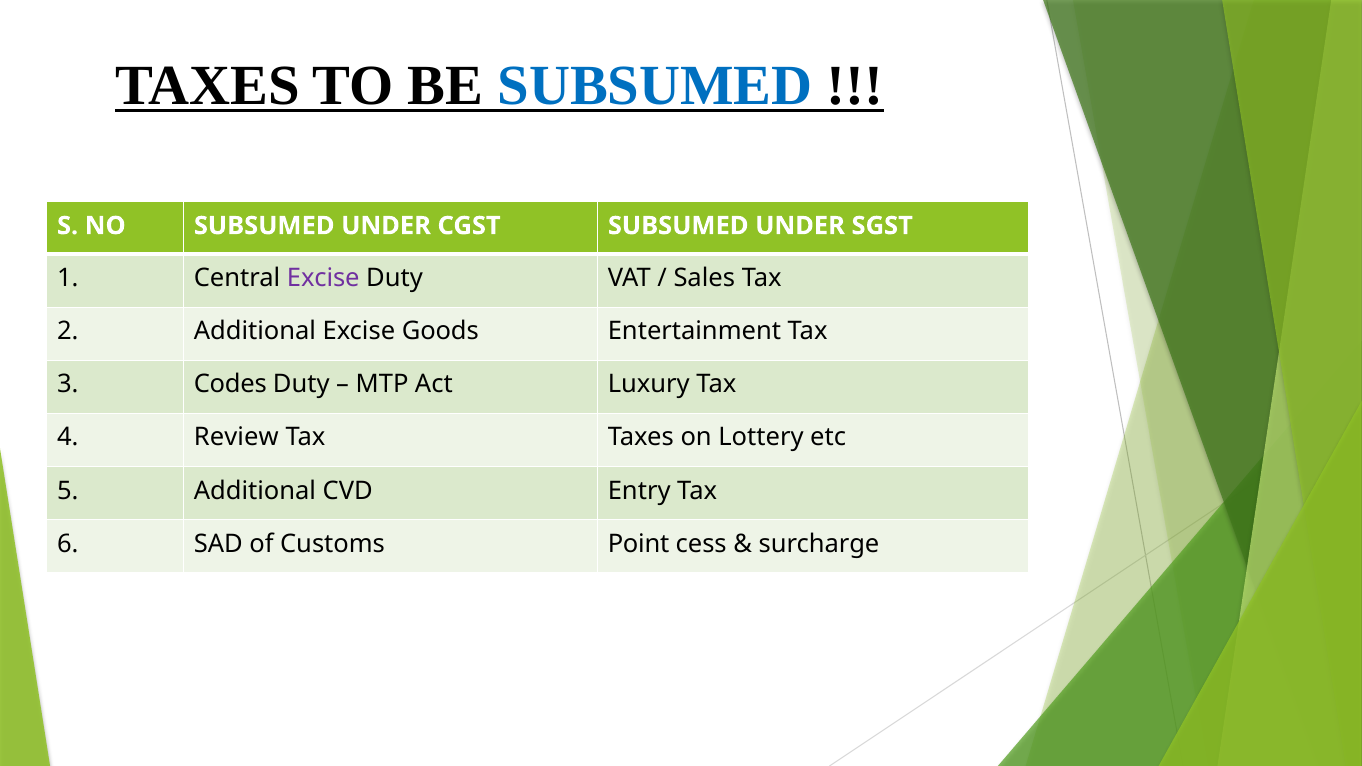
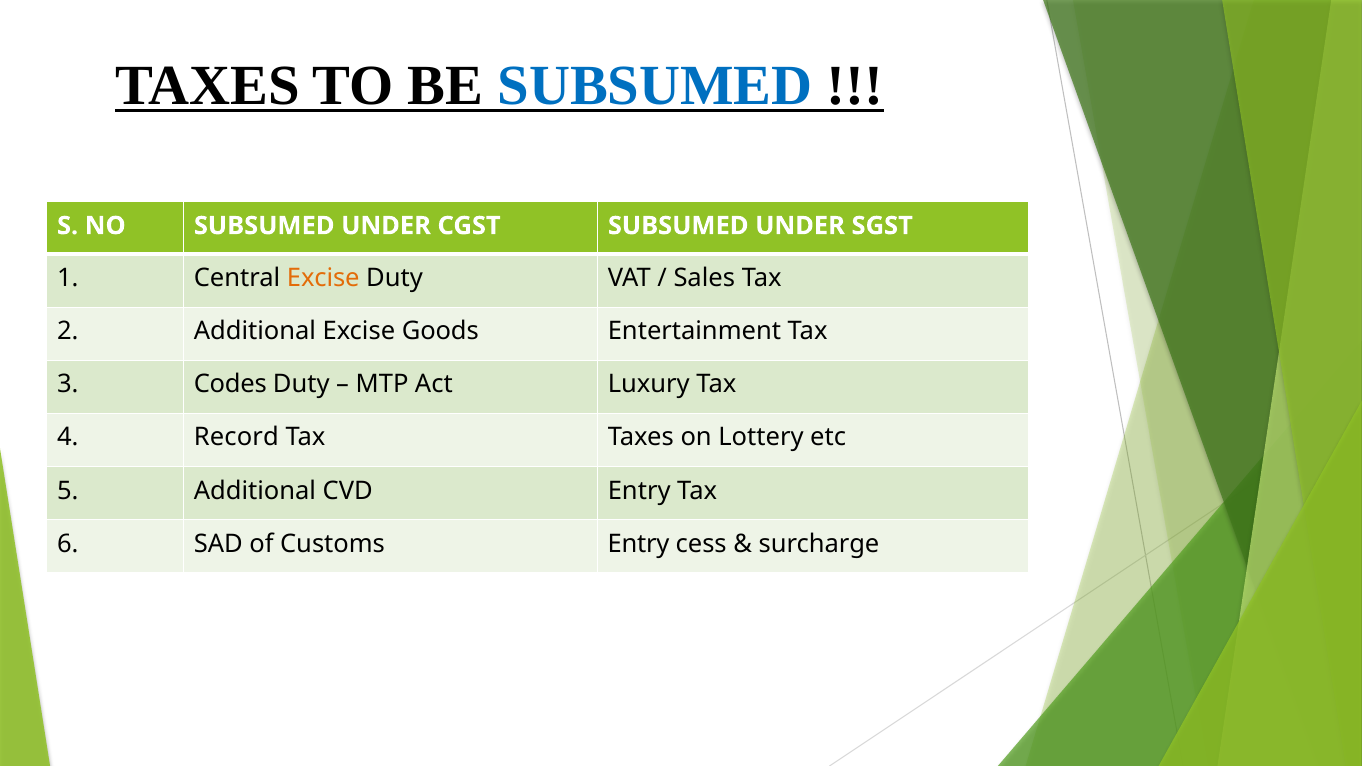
Excise at (323, 278) colour: purple -> orange
Review: Review -> Record
Customs Point: Point -> Entry
